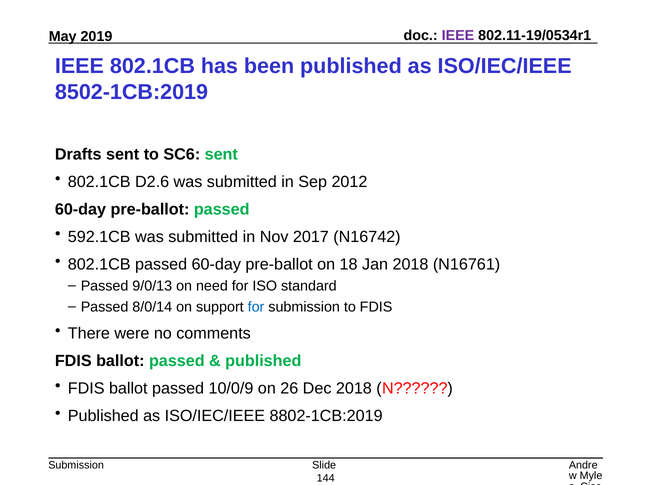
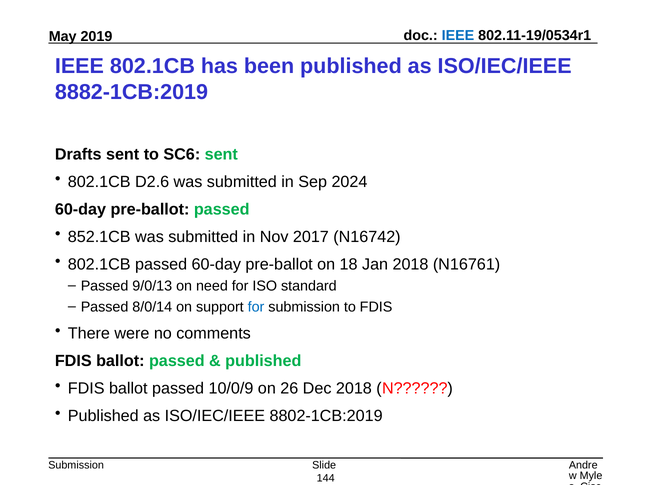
IEEE at (458, 35) colour: purple -> blue
8502-1CB:2019: 8502-1CB:2019 -> 8882-1CB:2019
2012: 2012 -> 2024
592.1CB: 592.1CB -> 852.1CB
